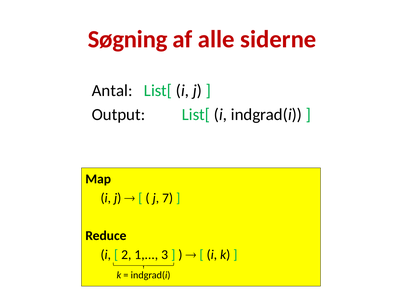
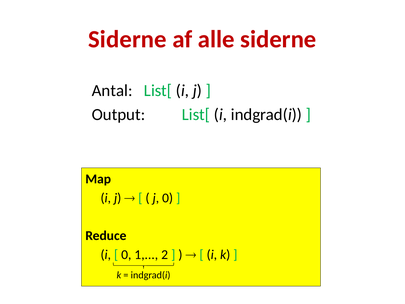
Søgning at (128, 39): Søgning -> Siderne
j 7: 7 -> 0
2 at (126, 254): 2 -> 0
3: 3 -> 2
